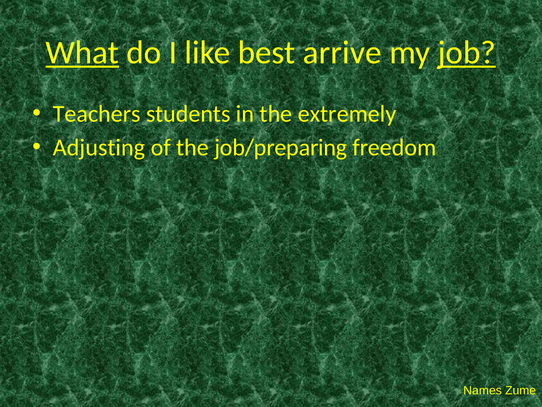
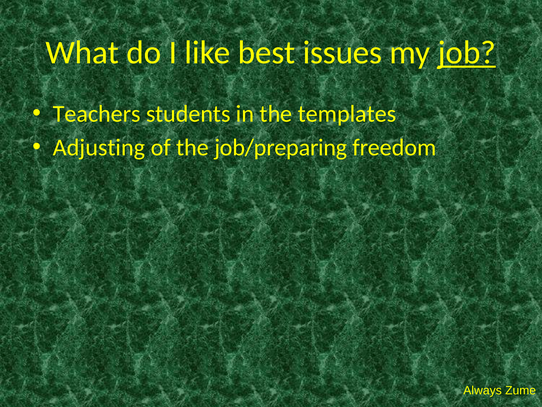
What underline: present -> none
arrive: arrive -> issues
extremely: extremely -> templates
Names: Names -> Always
